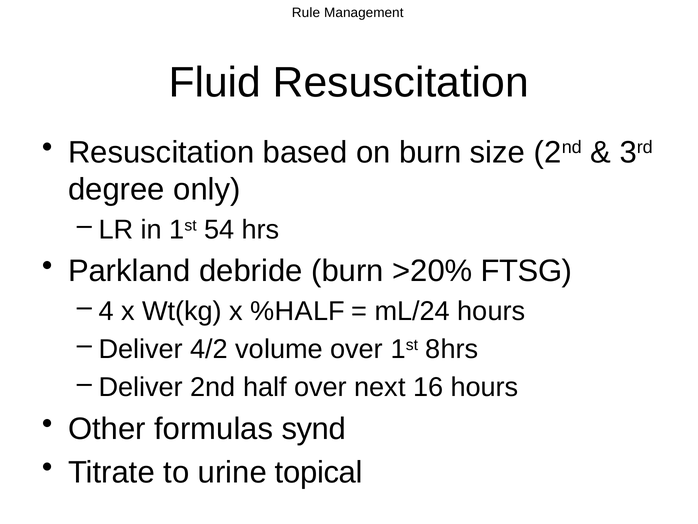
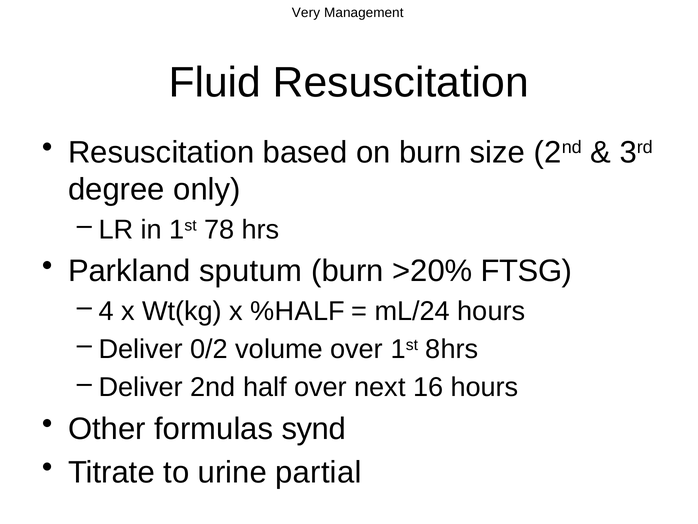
Rule: Rule -> Very
54: 54 -> 78
debride: debride -> sputum
4/2: 4/2 -> 0/2
topical: topical -> partial
